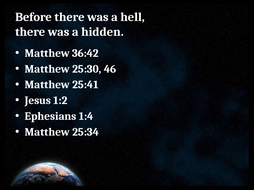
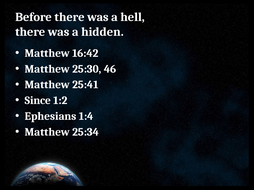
36:42: 36:42 -> 16:42
Jesus: Jesus -> Since
